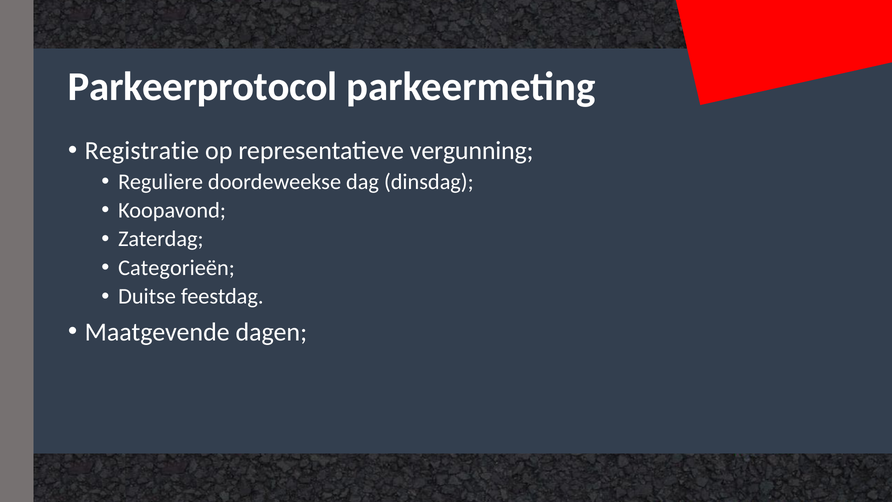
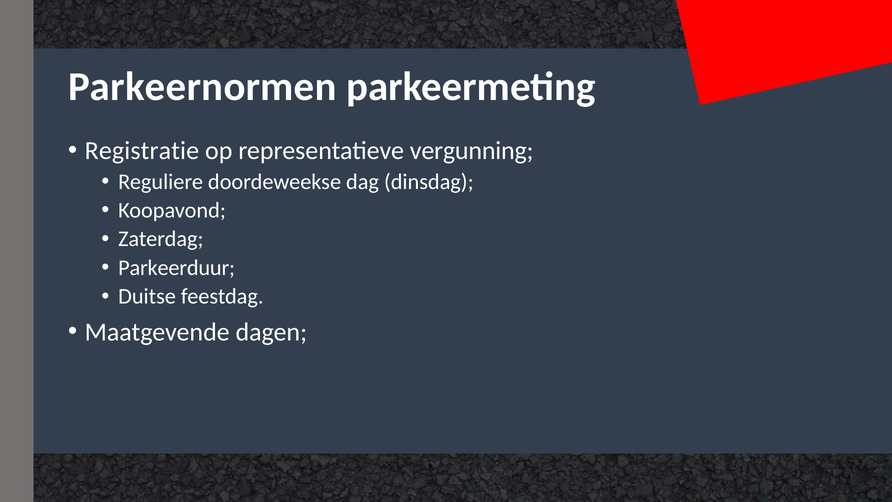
Parkeerprotocol: Parkeerprotocol -> Parkeernormen
Categorieën: Categorieën -> Parkeerduur
